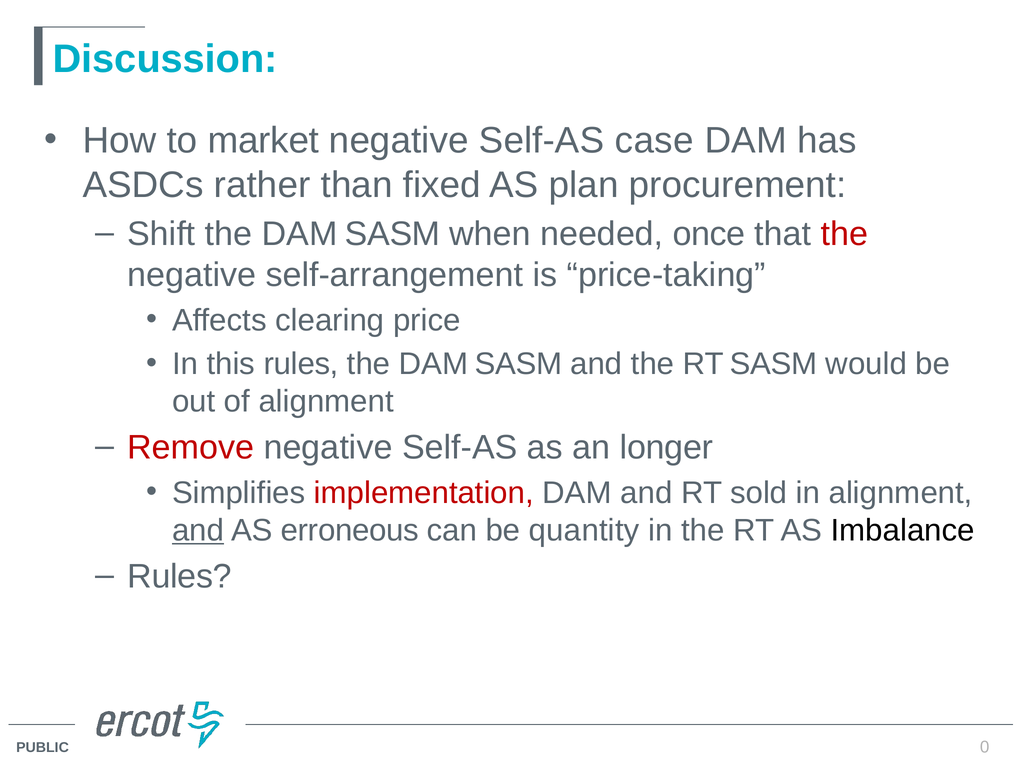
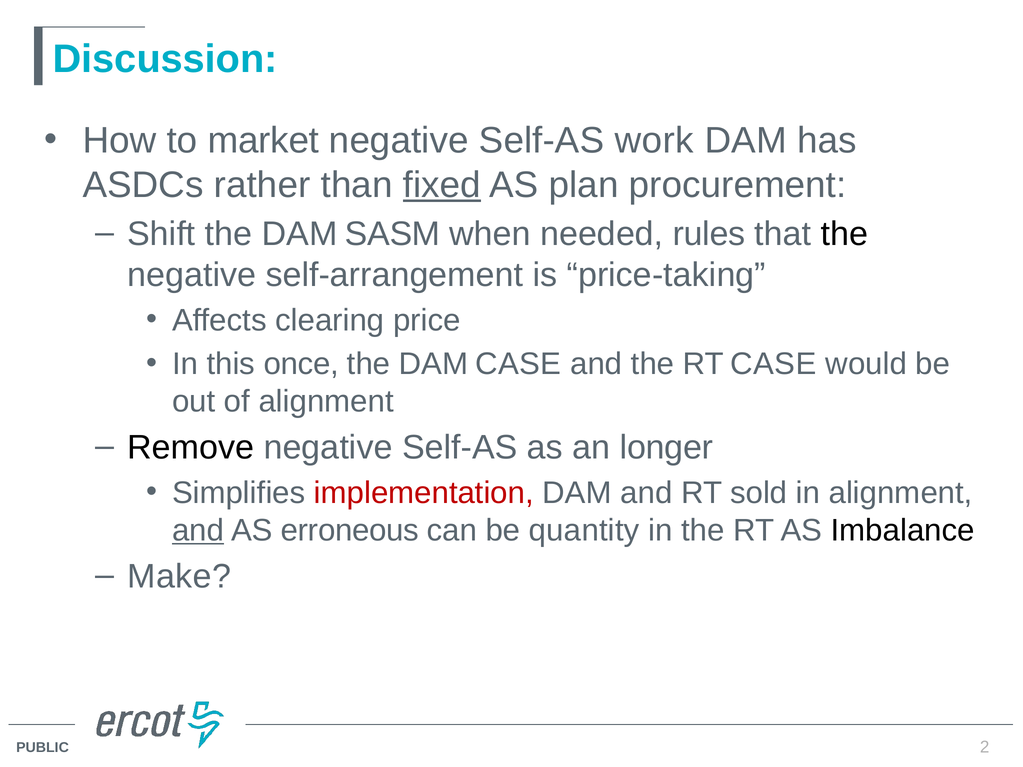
case: case -> work
fixed underline: none -> present
once: once -> rules
the at (844, 234) colour: red -> black
this rules: rules -> once
SASM at (518, 364): SASM -> CASE
RT SASM: SASM -> CASE
Remove colour: red -> black
Rules at (180, 577): Rules -> Make
0: 0 -> 2
